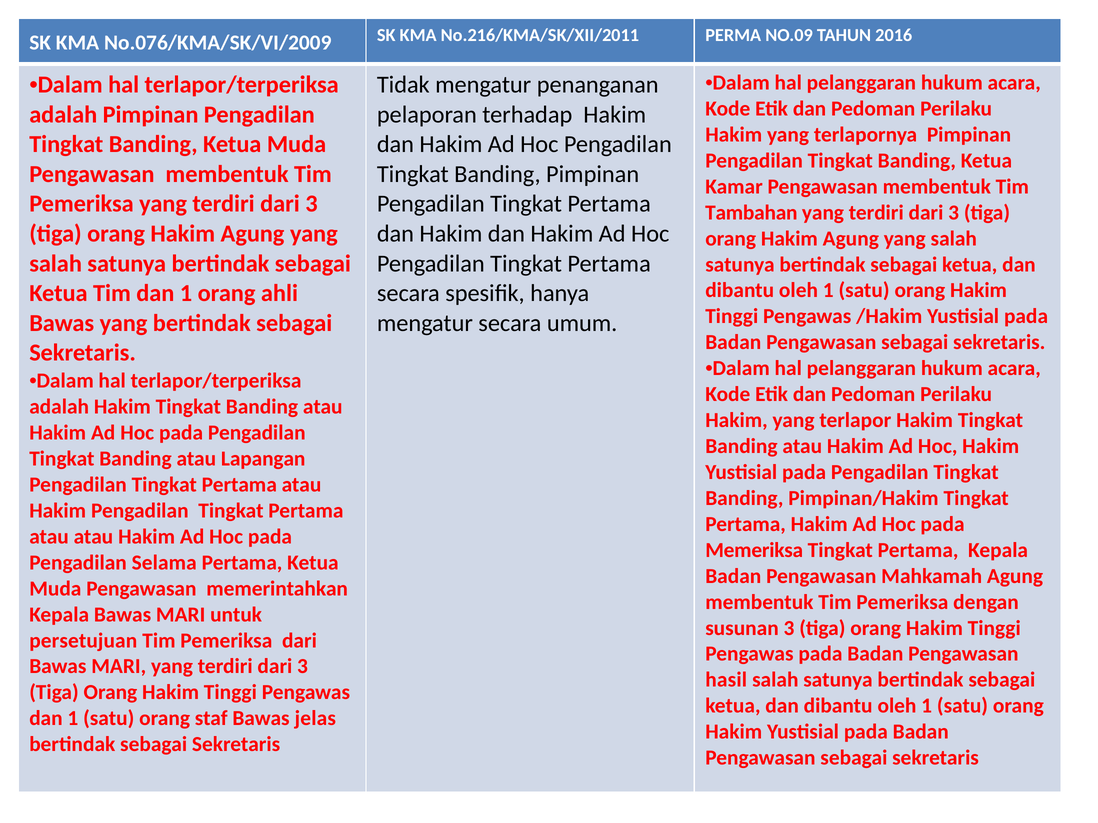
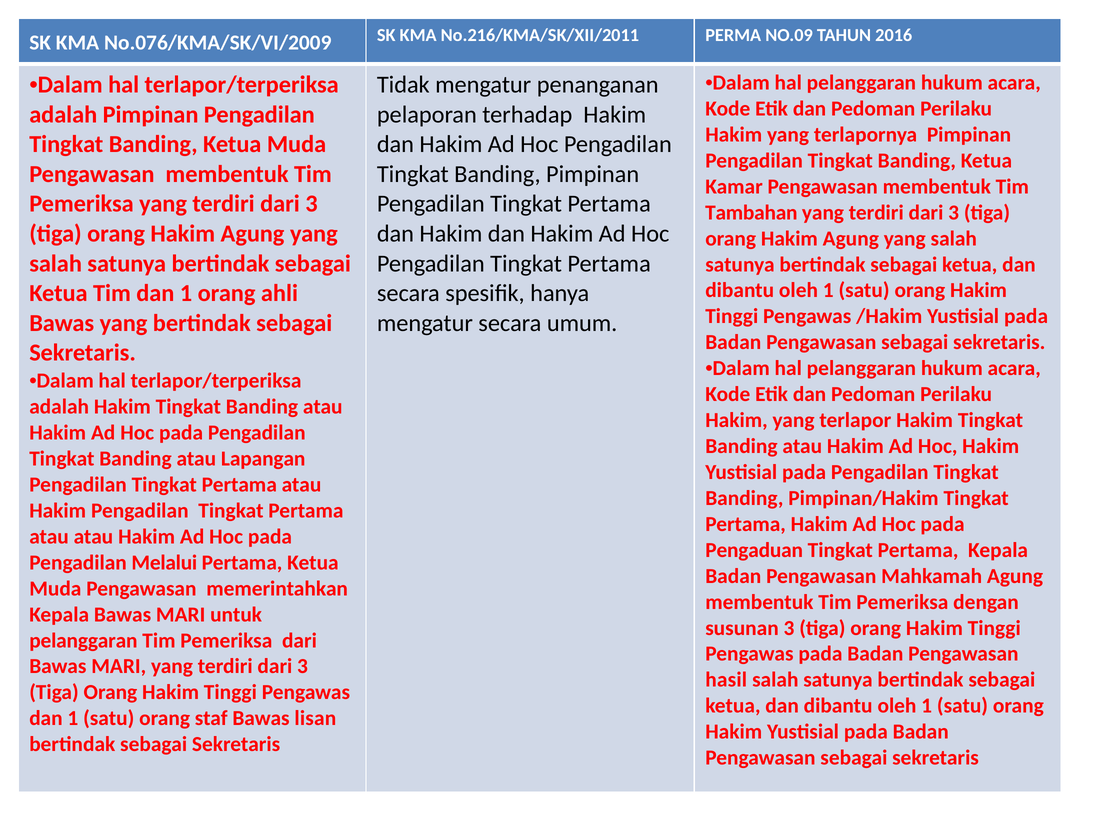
Memeriksa: Memeriksa -> Pengaduan
Selama: Selama -> Melalui
persetujuan at (83, 641): persetujuan -> pelanggaran
jelas: jelas -> lisan
